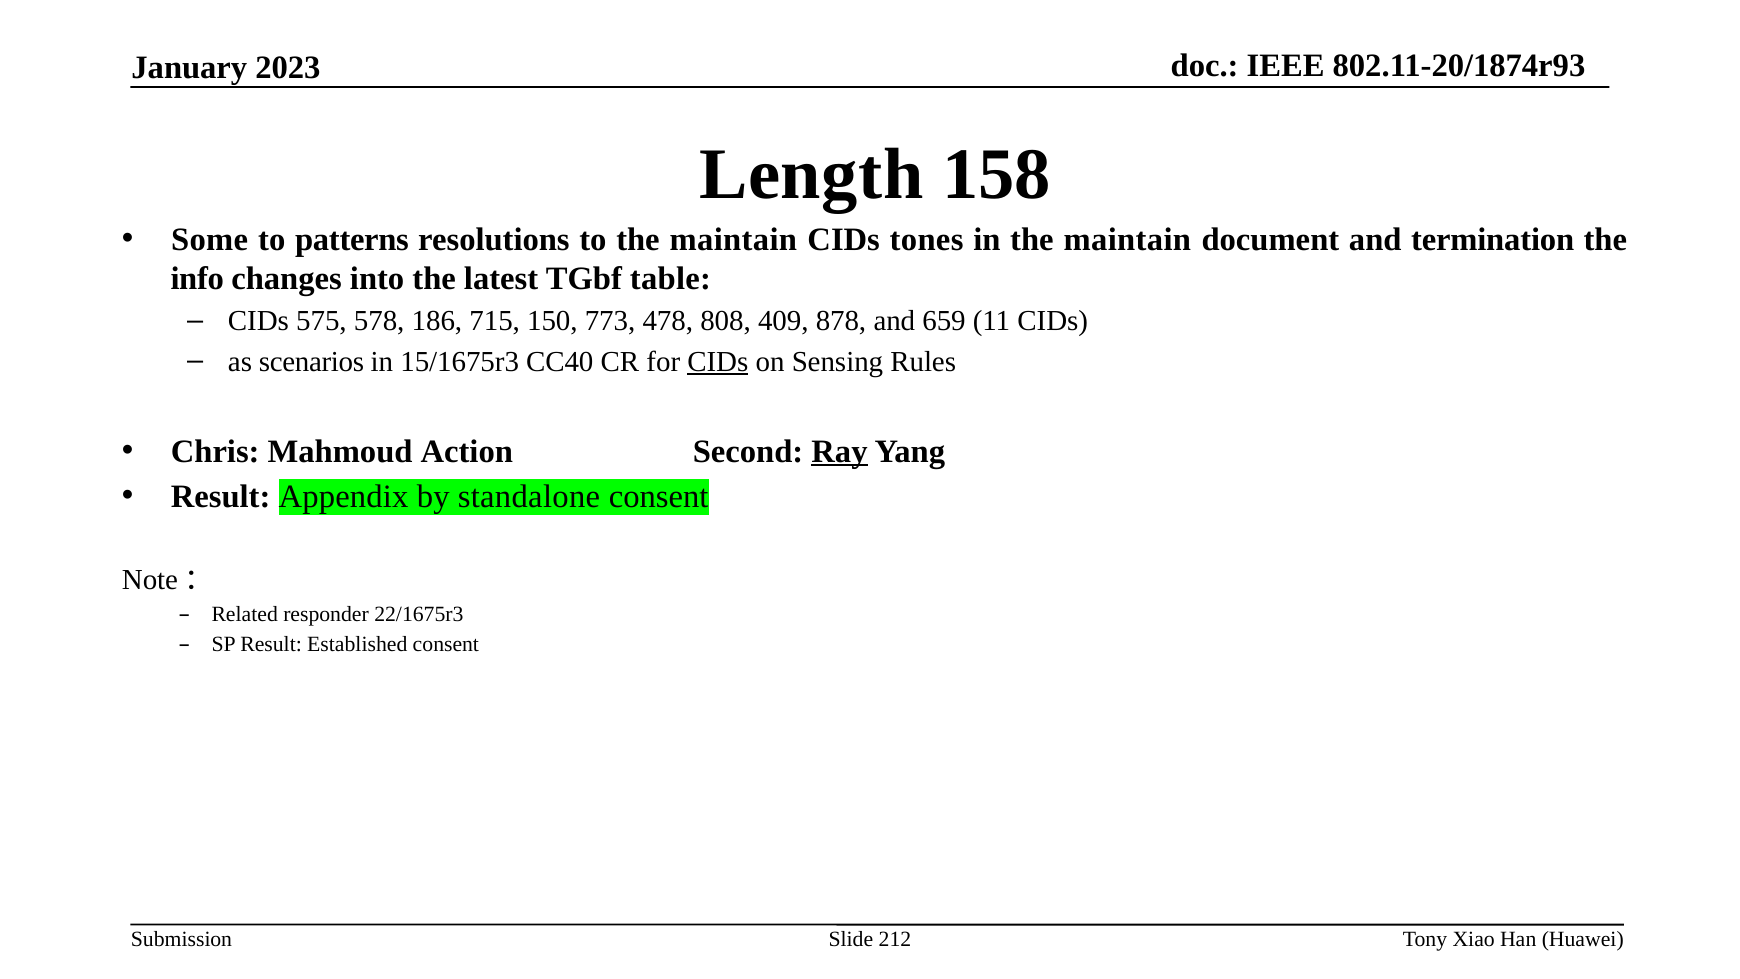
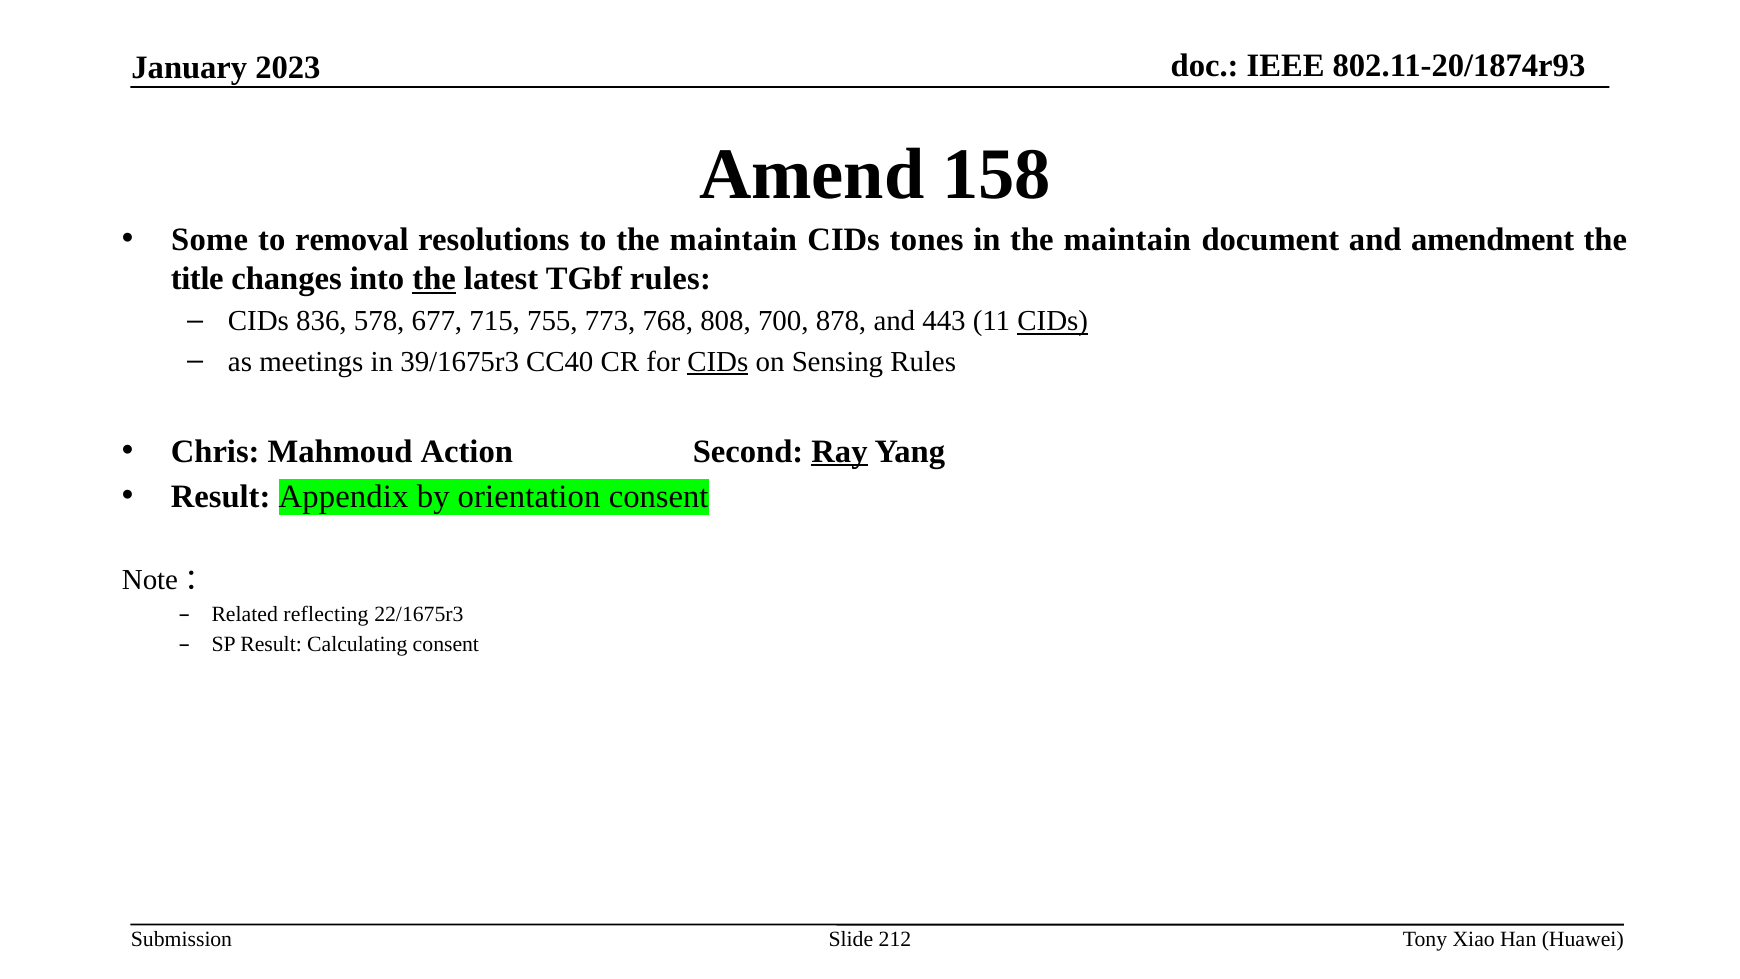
Length: Length -> Amend
patterns: patterns -> removal
termination: termination -> amendment
info: info -> title
the at (434, 279) underline: none -> present
TGbf table: table -> rules
575: 575 -> 836
186: 186 -> 677
150: 150 -> 755
478: 478 -> 768
409: 409 -> 700
659: 659 -> 443
CIDs at (1053, 321) underline: none -> present
scenarios: scenarios -> meetings
15/1675r3: 15/1675r3 -> 39/1675r3
standalone: standalone -> orientation
responder: responder -> reflecting
Established: Established -> Calculating
